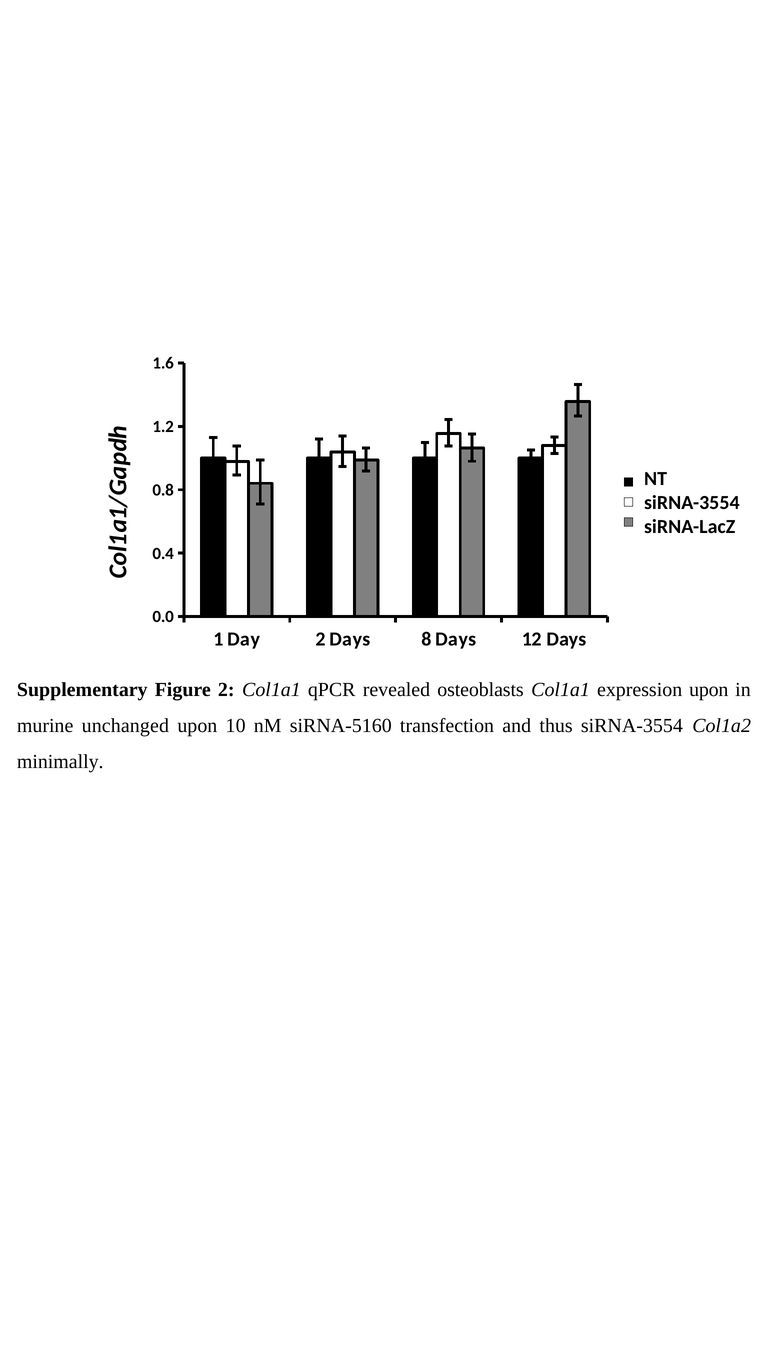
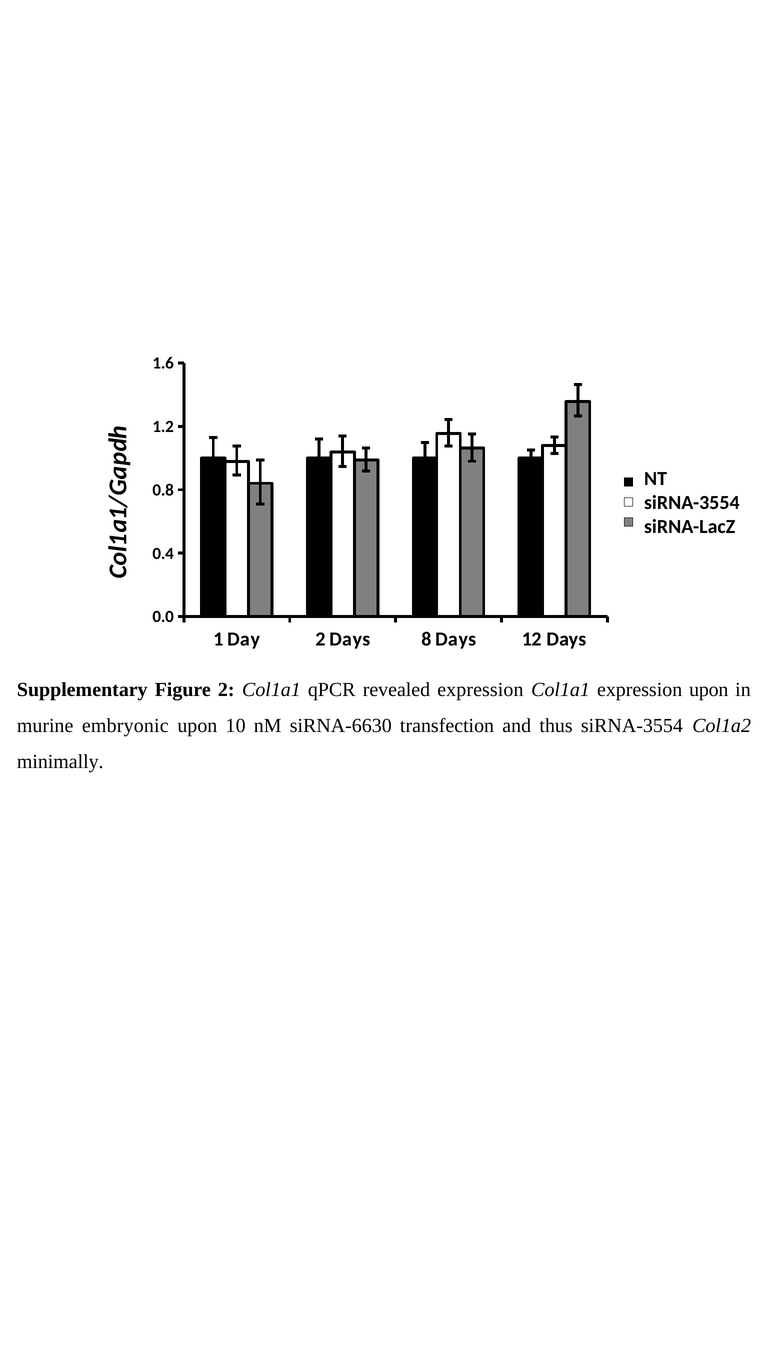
revealed osteoblasts: osteoblasts -> expression
unchanged: unchanged -> embryonic
siRNA-5160: siRNA-5160 -> siRNA-6630
